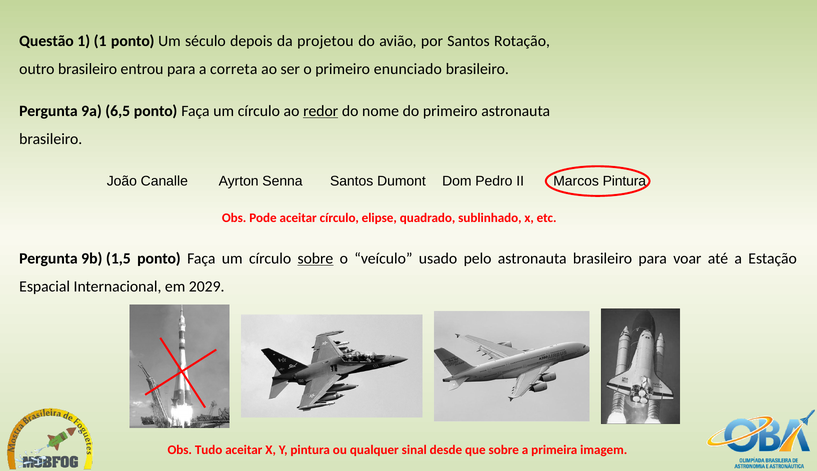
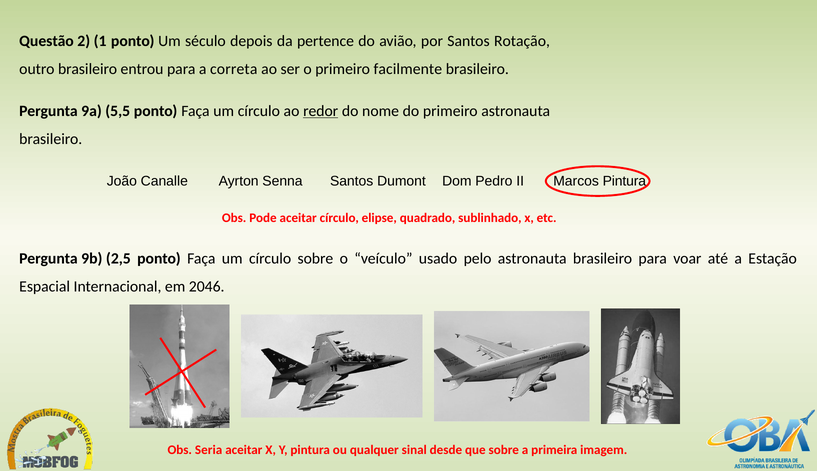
Questão 1: 1 -> 2
projetou: projetou -> pertence
enunciado: enunciado -> facilmente
6,5: 6,5 -> 5,5
1,5: 1,5 -> 2,5
sobre at (315, 258) underline: present -> none
2029: 2029 -> 2046
Tudo: Tudo -> Seria
